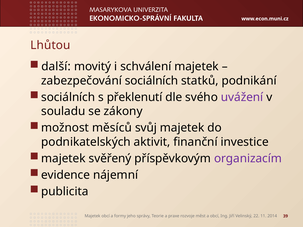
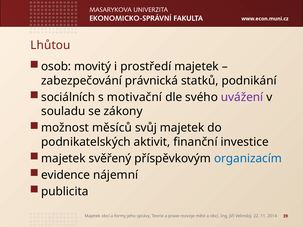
další: další -> osob
schválení: schválení -> prostředí
zabezpečování sociálních: sociálních -> právnická
překlenutí: překlenutí -> motivační
organizacím colour: purple -> blue
